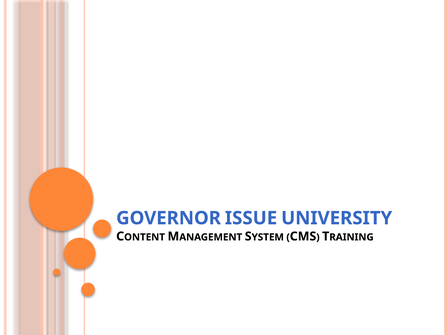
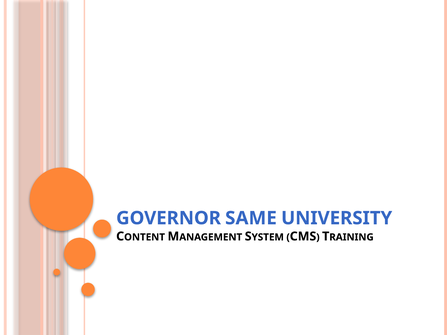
ISSUE: ISSUE -> SAME
